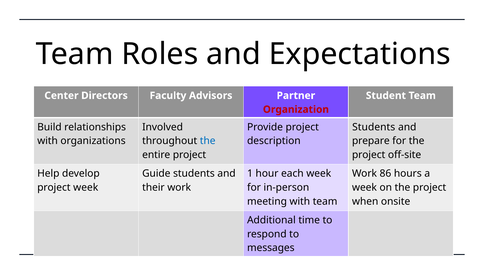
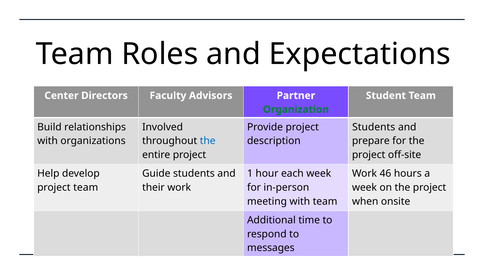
Organization colour: red -> green
86: 86 -> 46
project week: week -> team
